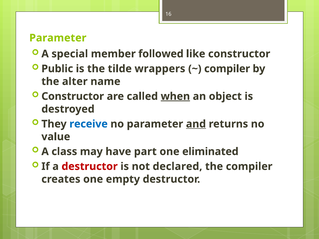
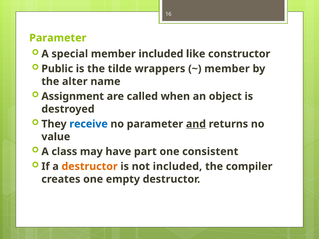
member followed: followed -> included
compiler at (227, 69): compiler -> member
Constructor at (73, 96): Constructor -> Assignment
when underline: present -> none
eliminated: eliminated -> consistent
destructor at (90, 167) colour: red -> orange
not declared: declared -> included
